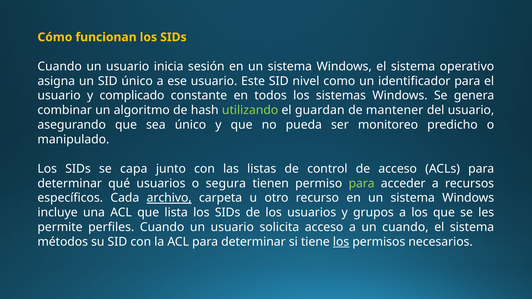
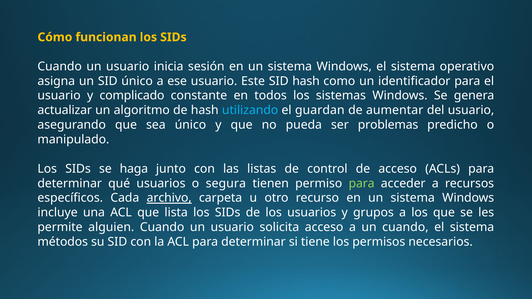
SID nivel: nivel -> hash
combinar: combinar -> actualizar
utilizando colour: light green -> light blue
mantener: mantener -> aumentar
monitoreo: monitoreo -> problemas
capa: capa -> haga
perfiles: perfiles -> alguien
los at (341, 242) underline: present -> none
